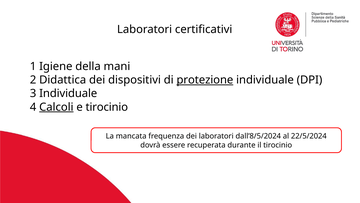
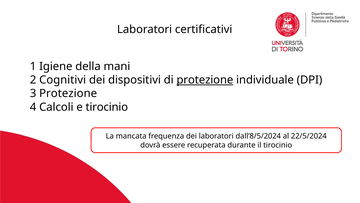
Didattica: Didattica -> Cognitivi
3 Individuale: Individuale -> Protezione
Calcoli underline: present -> none
